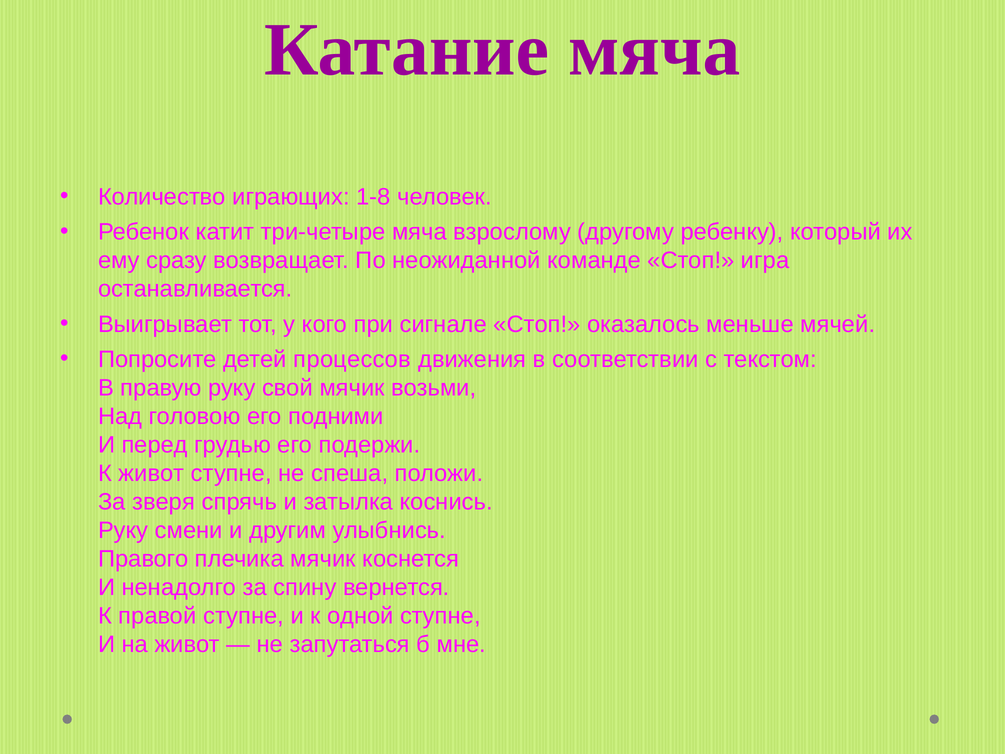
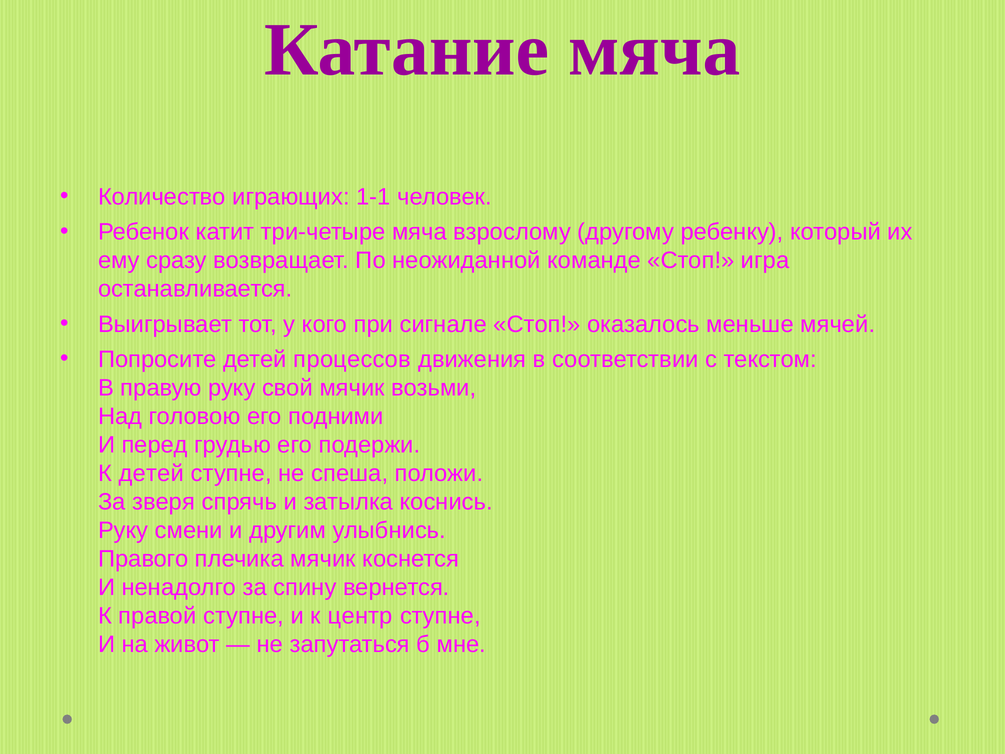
1-8: 1-8 -> 1-1
К живот: живот -> детей
одной: одной -> центр
